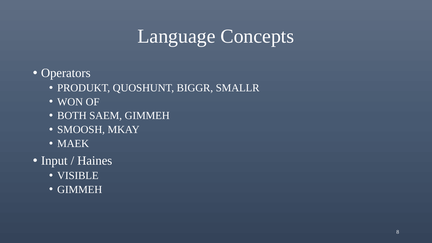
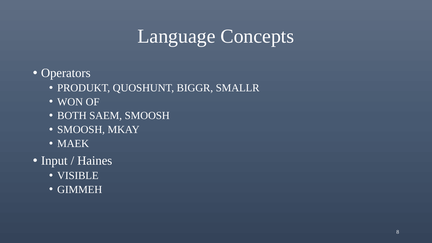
SAEM GIMMEH: GIMMEH -> SMOOSH
